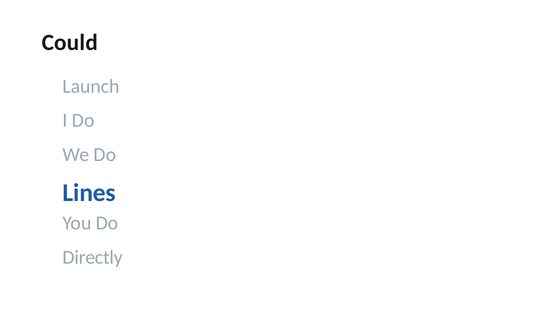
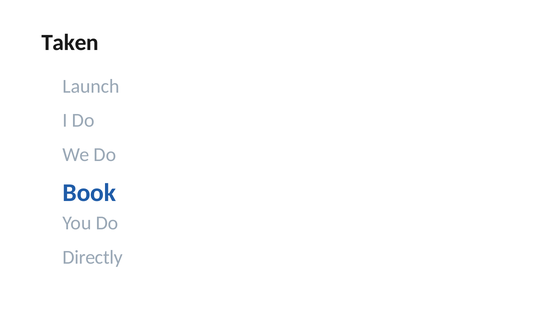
Could: Could -> Taken
Lines: Lines -> Book
